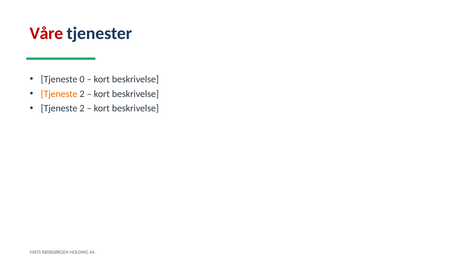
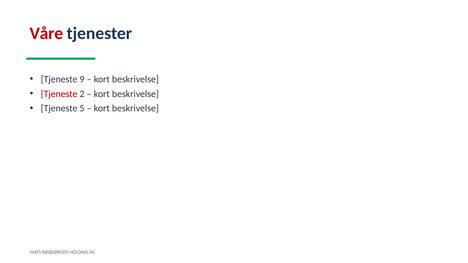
0: 0 -> 9
Tjeneste at (59, 94) colour: orange -> red
2 at (82, 109): 2 -> 5
